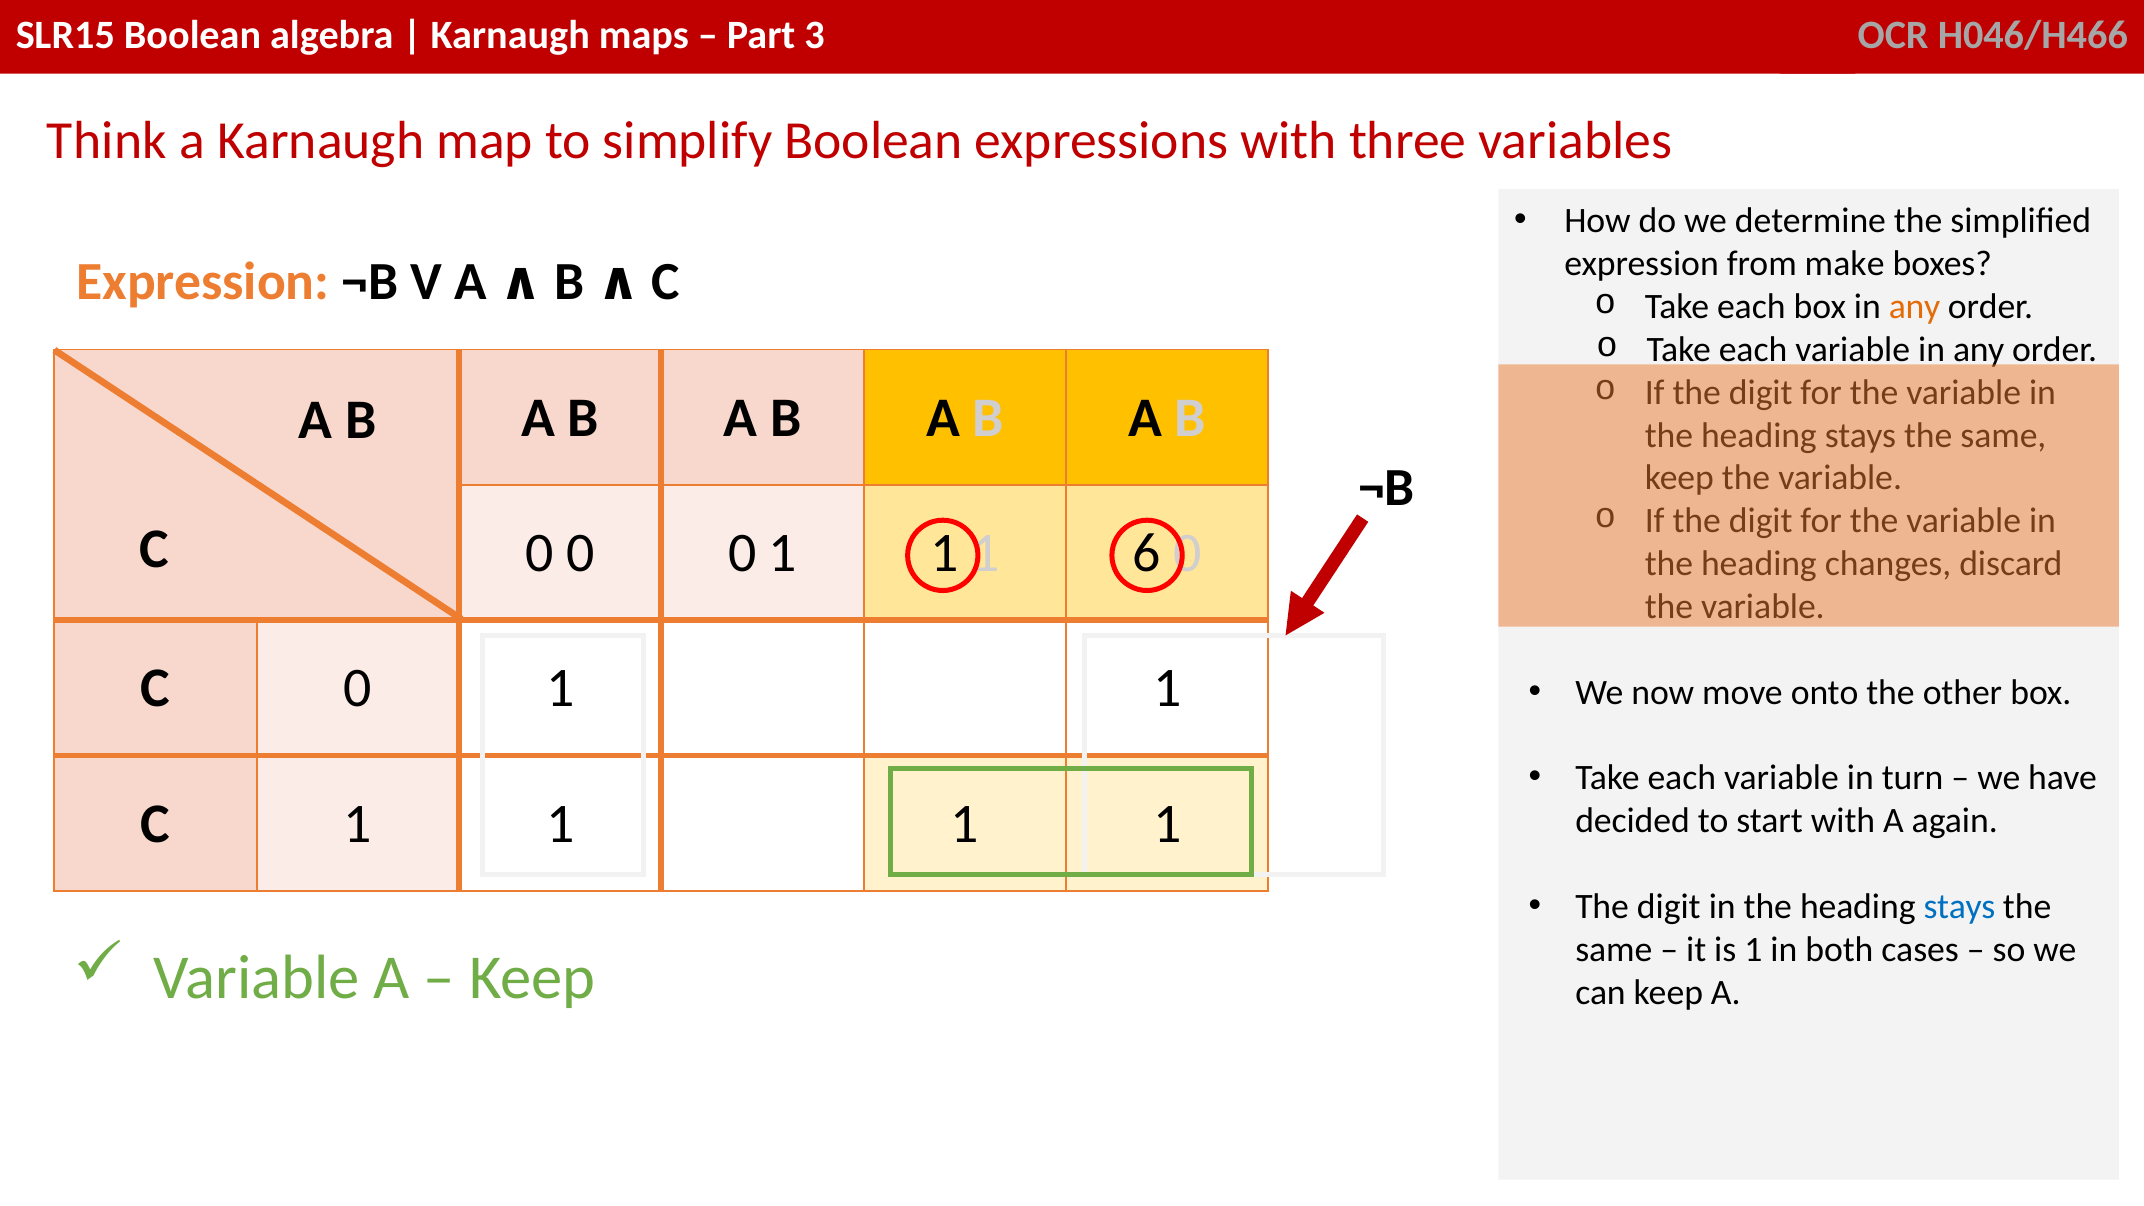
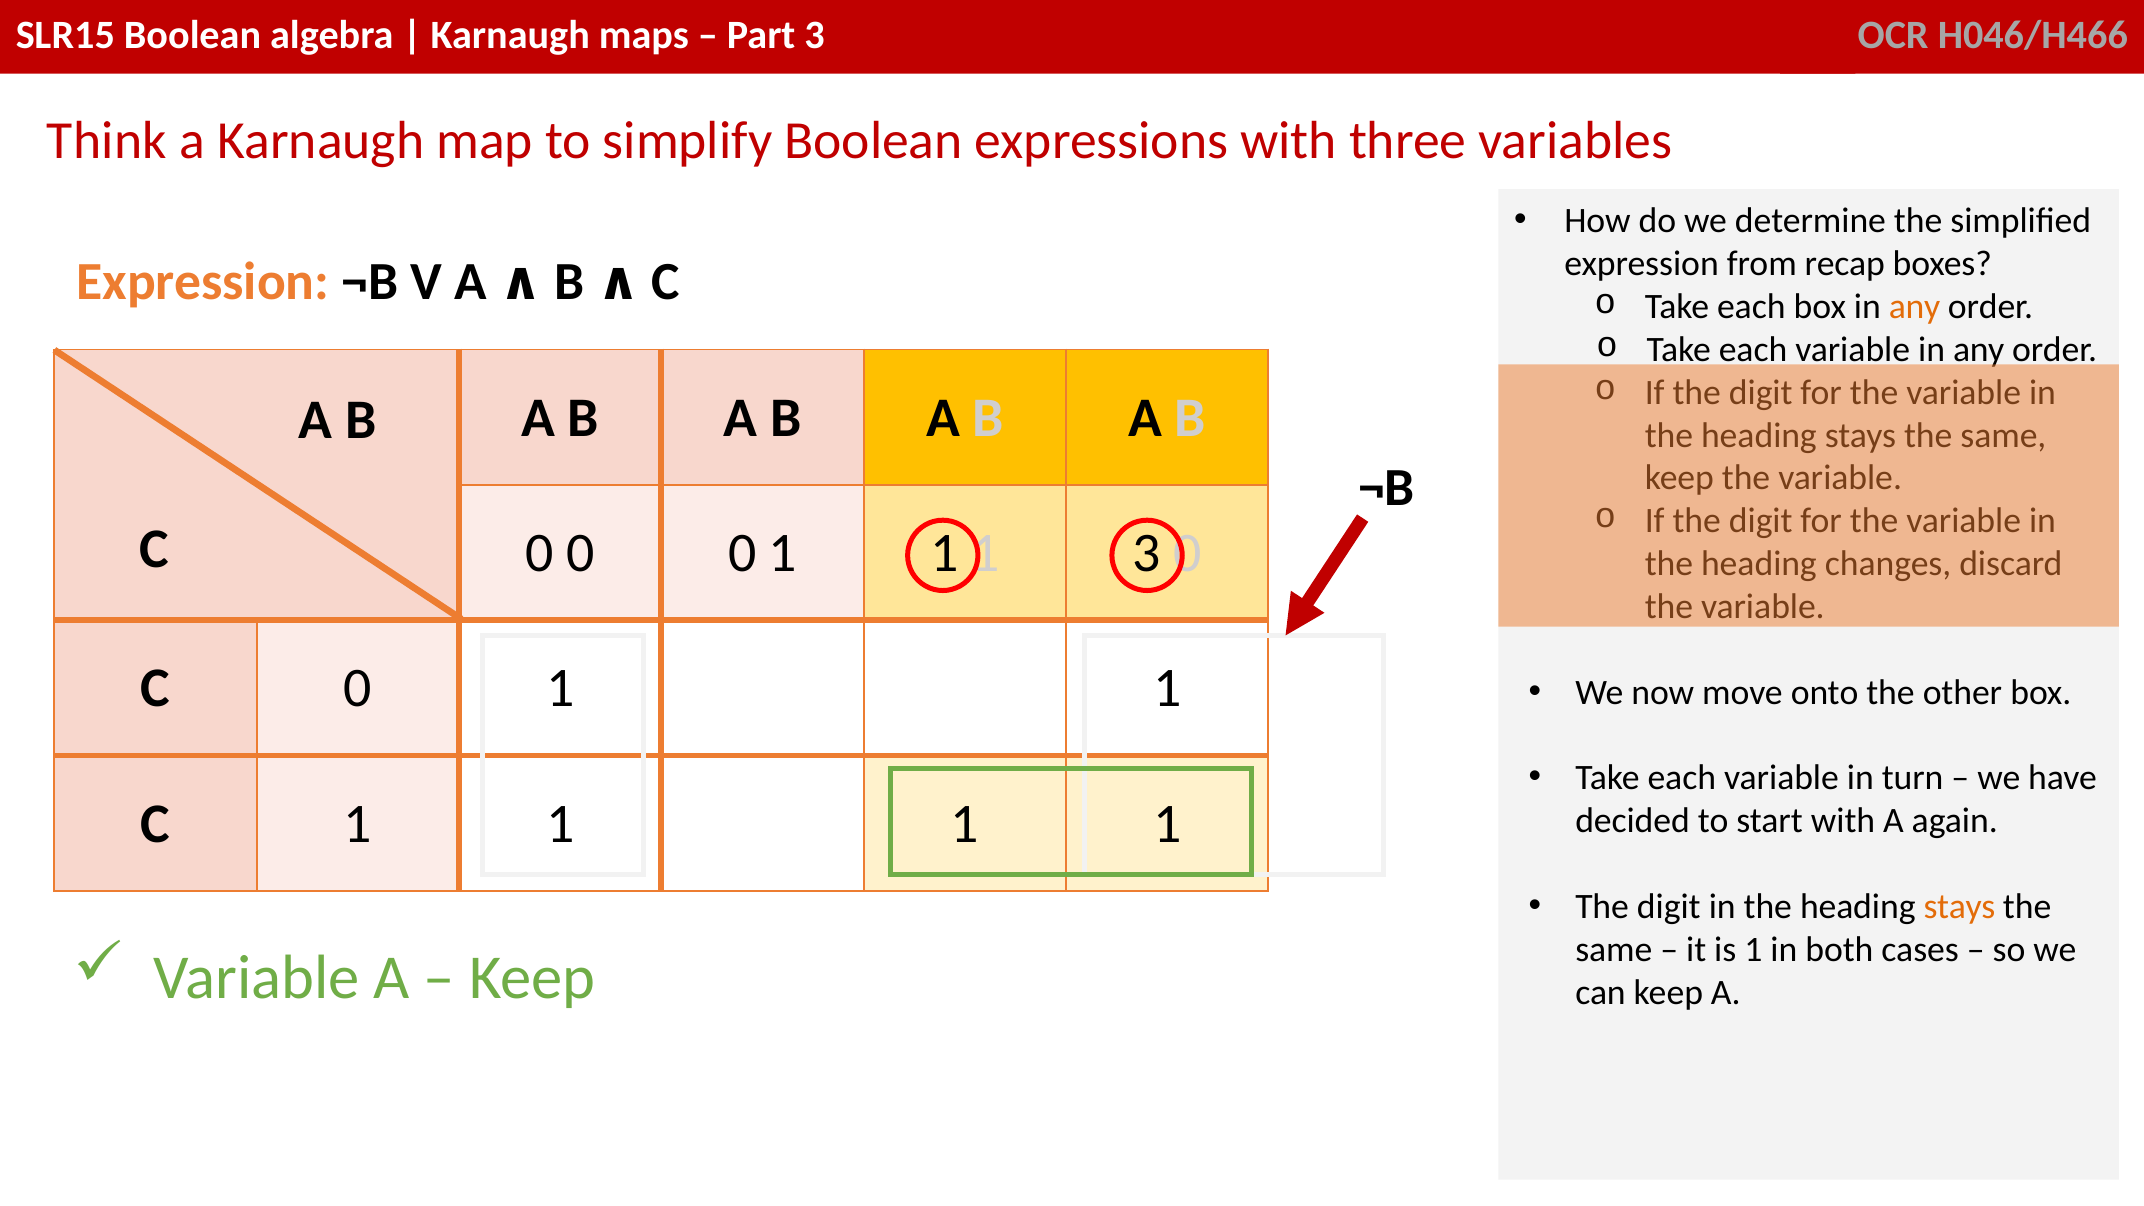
make: make -> recap
1 6: 6 -> 3
stays at (1959, 907) colour: blue -> orange
